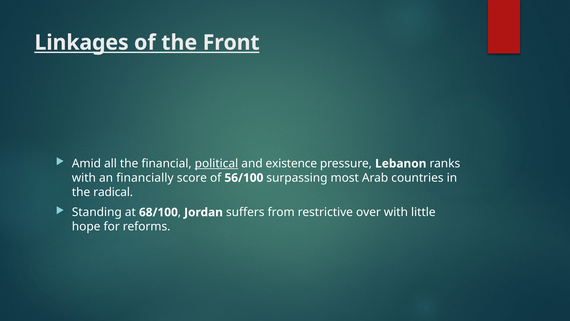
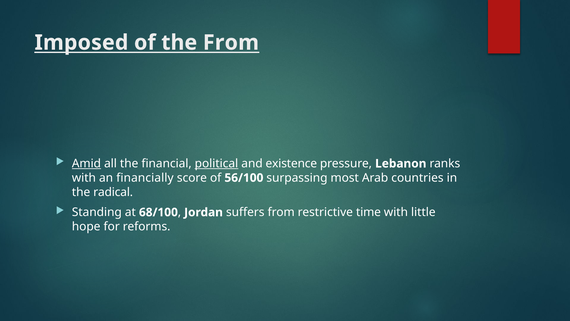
Linkages: Linkages -> Imposed
the Front: Front -> From
Amid underline: none -> present
over: over -> time
